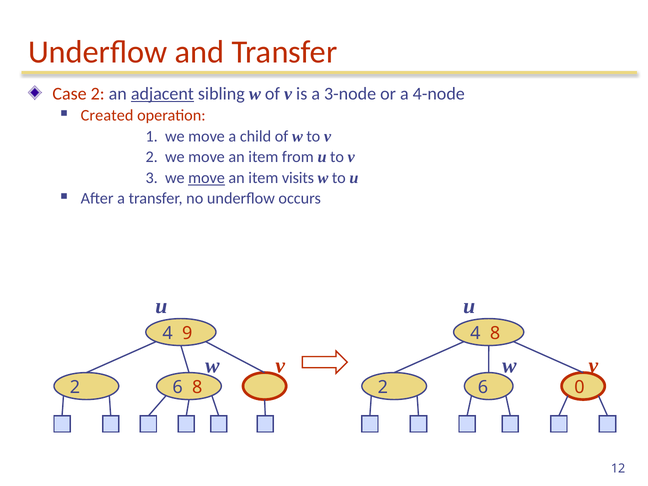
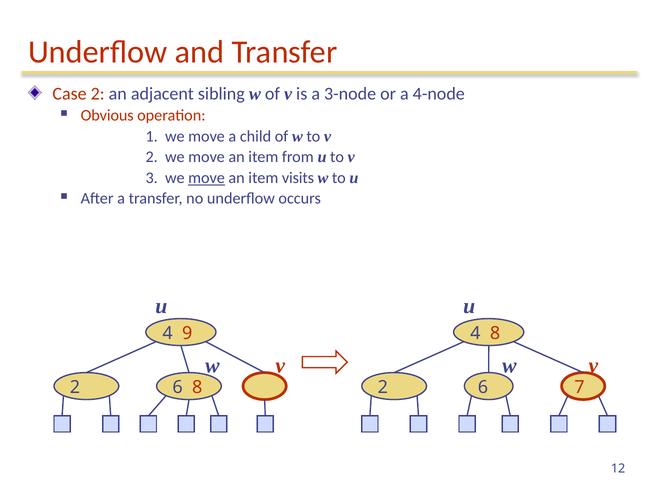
adjacent underline: present -> none
Created: Created -> Obvious
0: 0 -> 7
